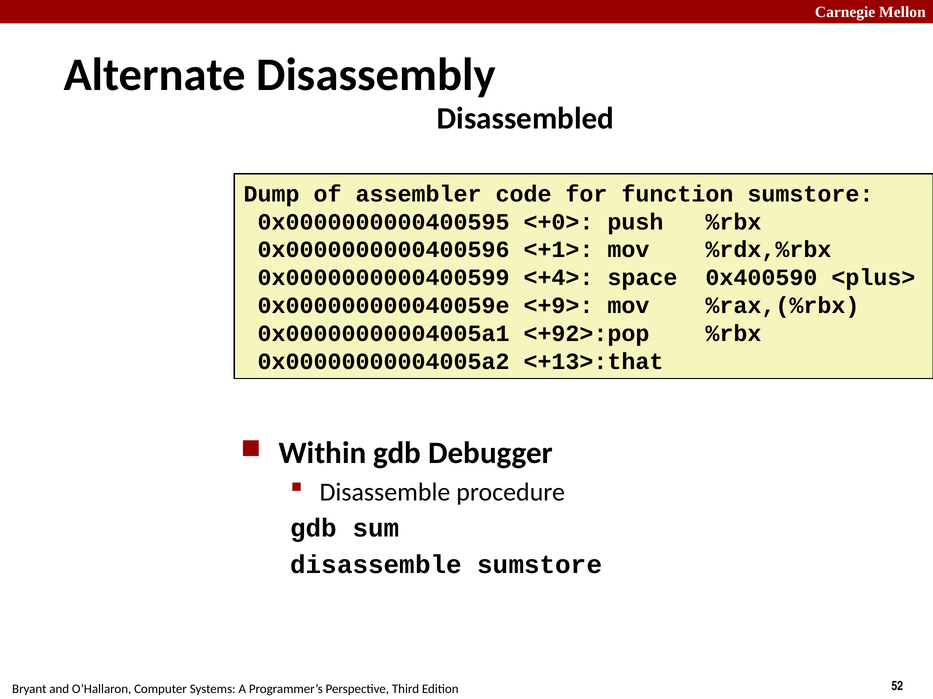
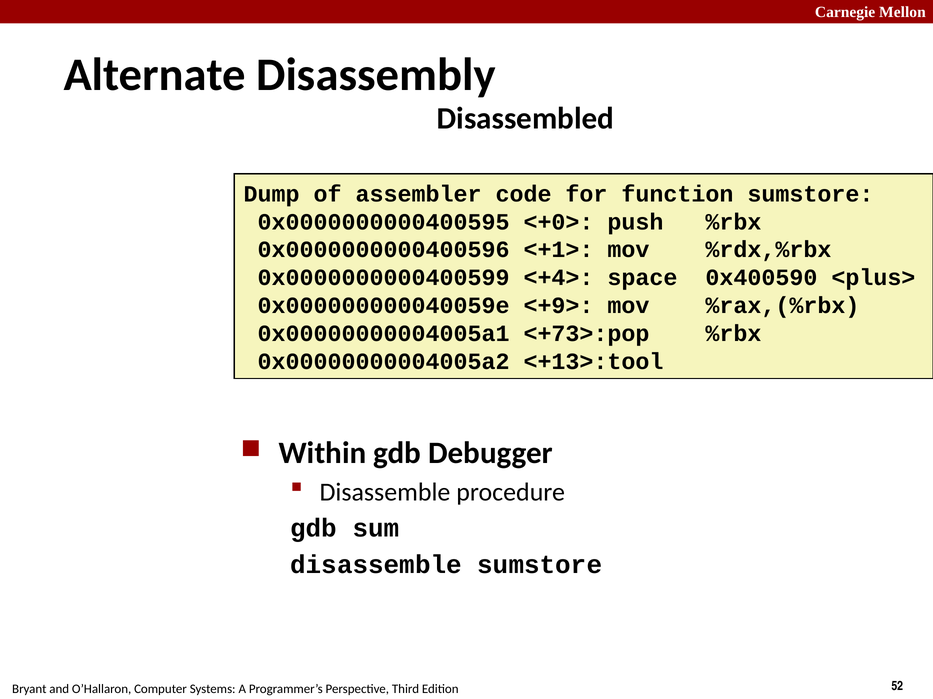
<+92>:pop: <+92>:pop -> <+73>:pop
<+13>:that: <+13>:that -> <+13>:tool
